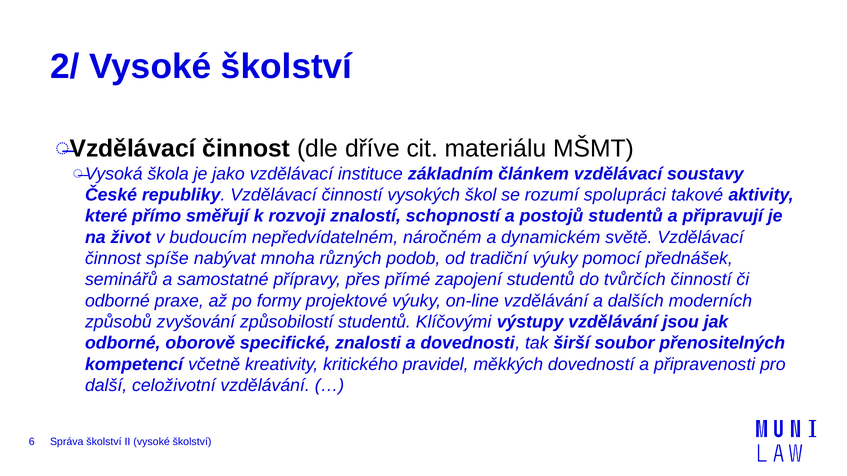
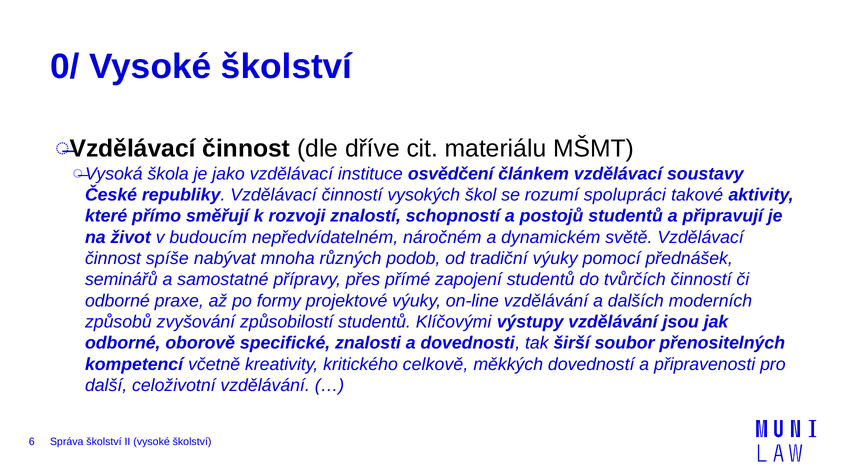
2/: 2/ -> 0/
základním: základním -> osvědčení
pravidel: pravidel -> celkově
